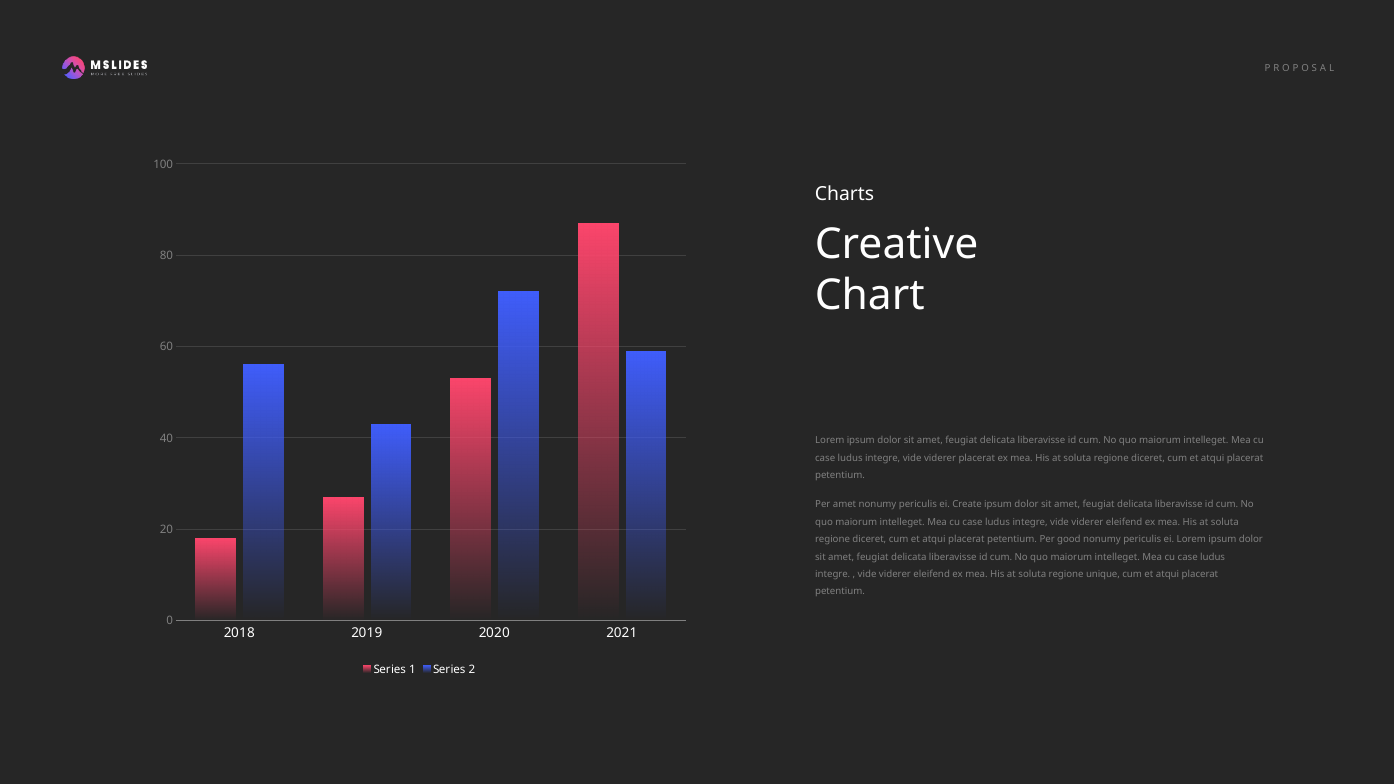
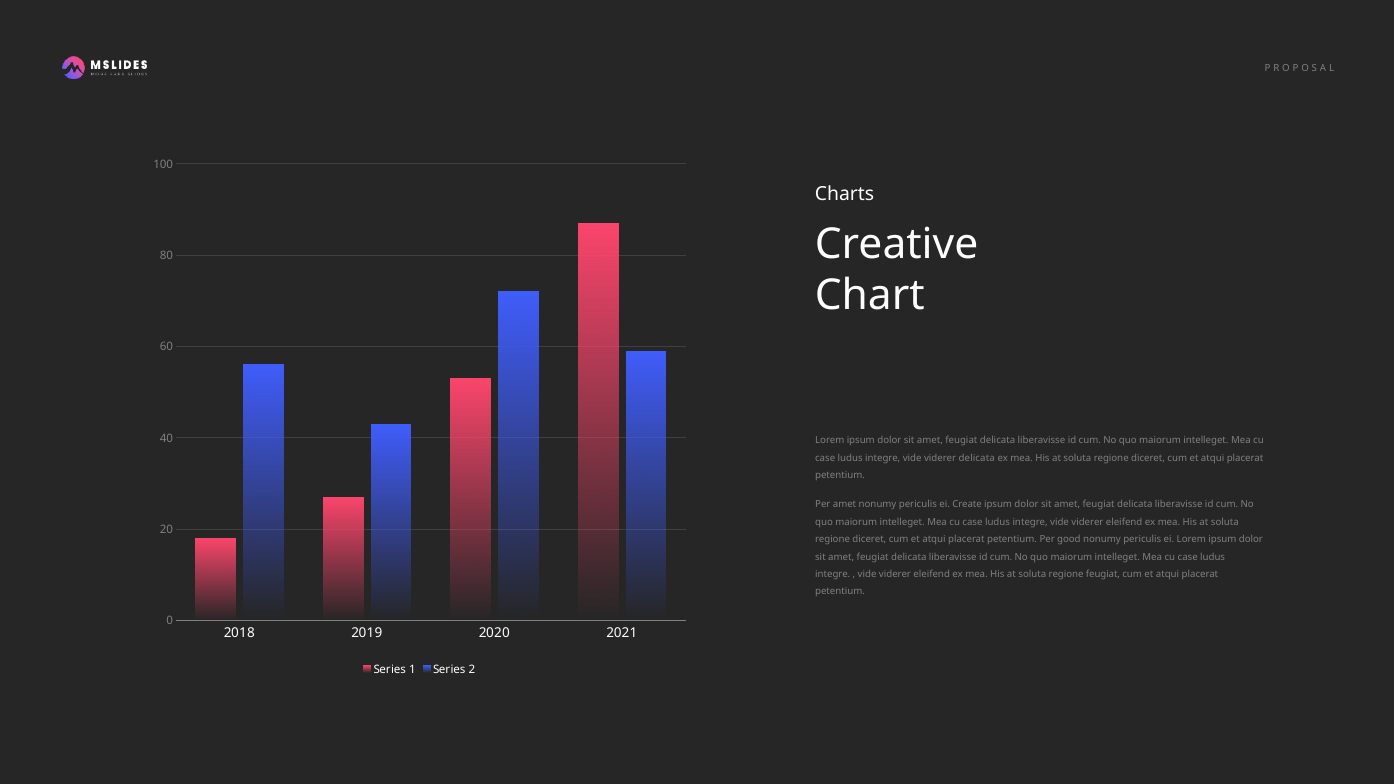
viderer placerat: placerat -> delicata
regione unique: unique -> feugiat
